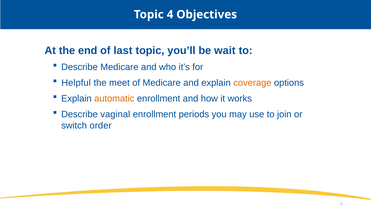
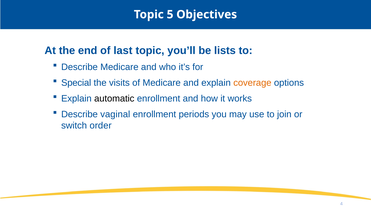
Topic 4: 4 -> 5
wait: wait -> lists
Helpful: Helpful -> Special
meet: meet -> visits
automatic colour: orange -> black
